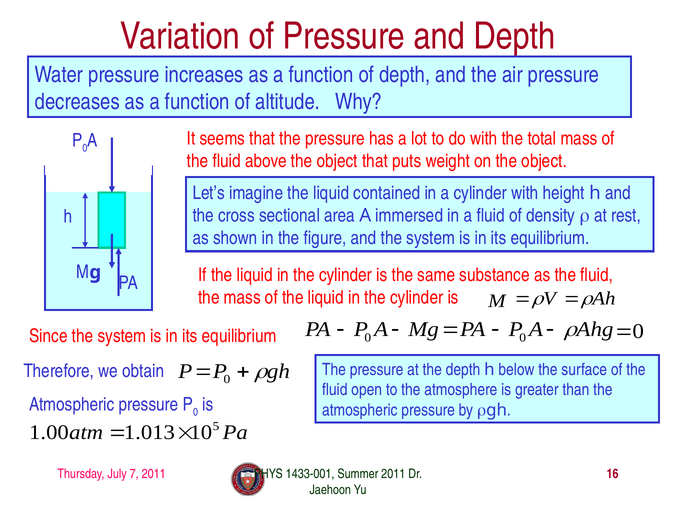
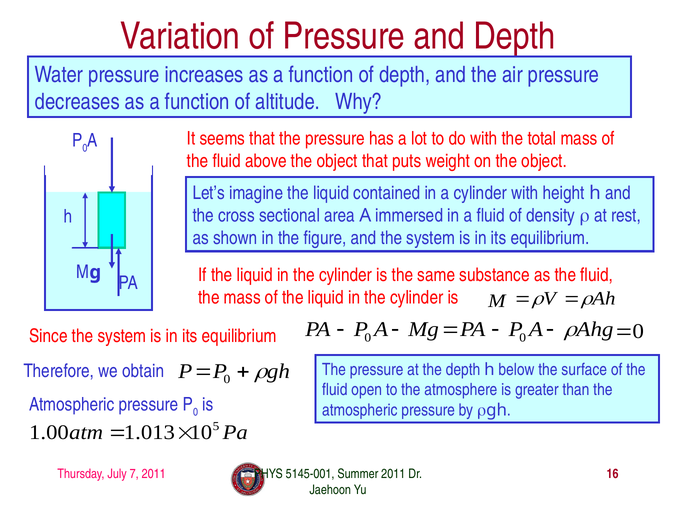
1433-001: 1433-001 -> 5145-001
